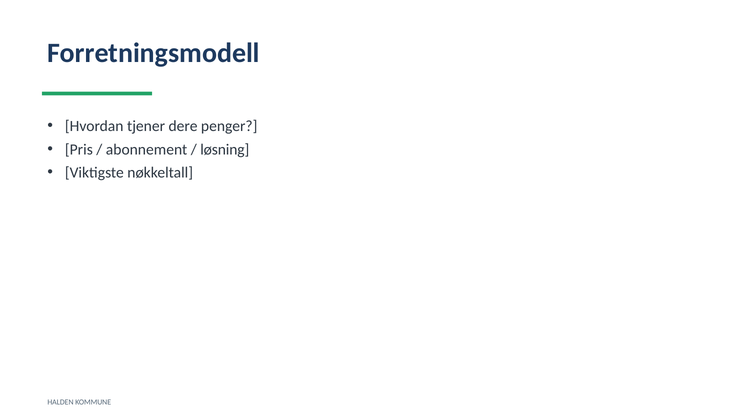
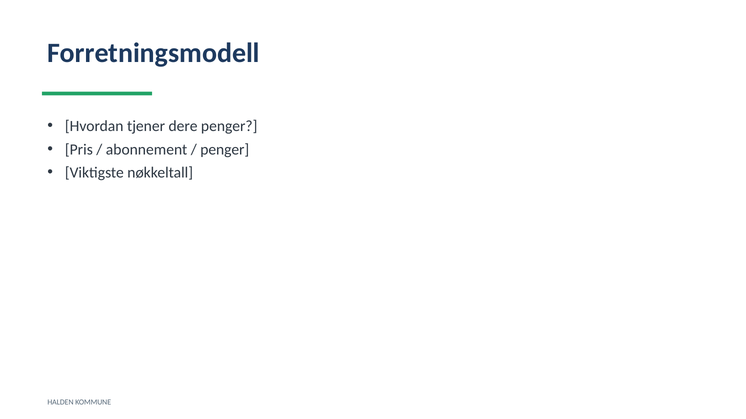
løsning at (225, 150): løsning -> penger
